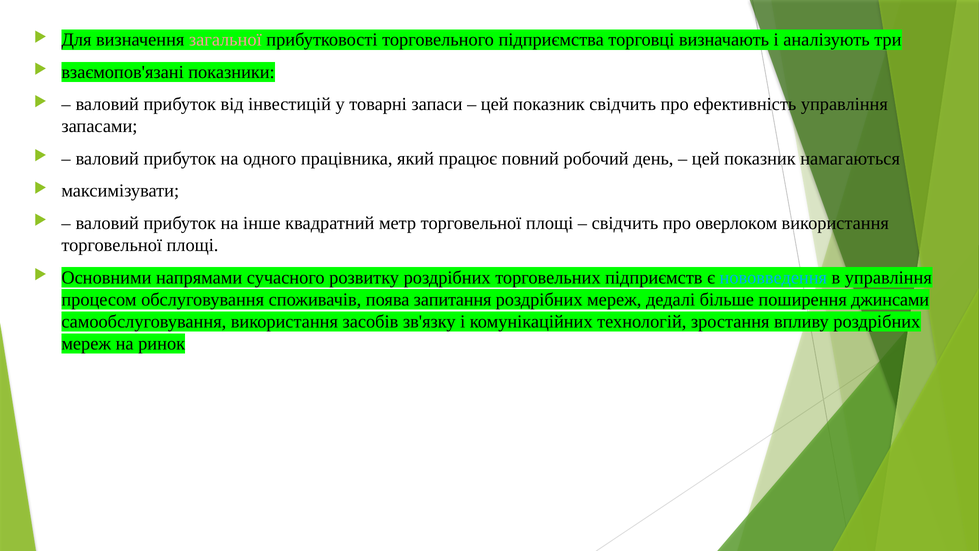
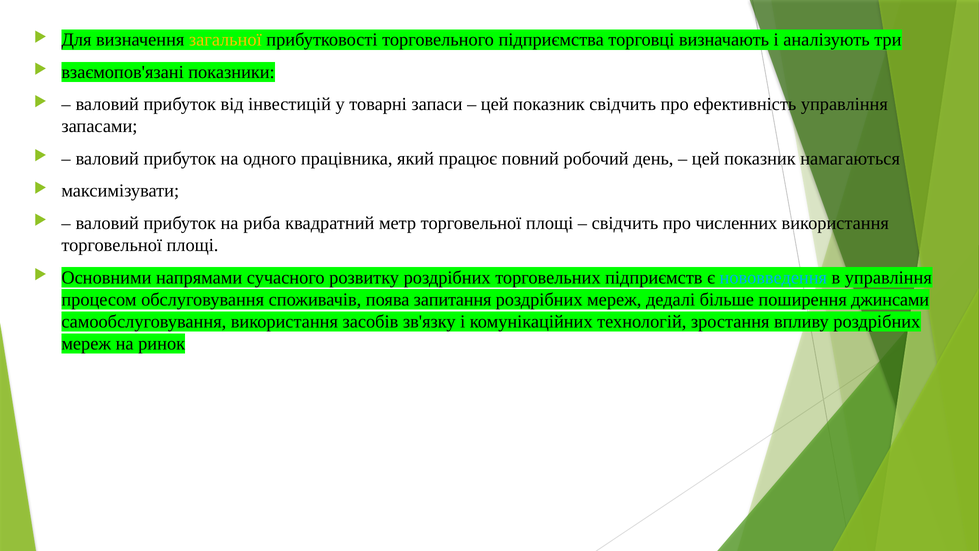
загальної colour: pink -> yellow
інше: інше -> риба
оверлоком: оверлоком -> численних
